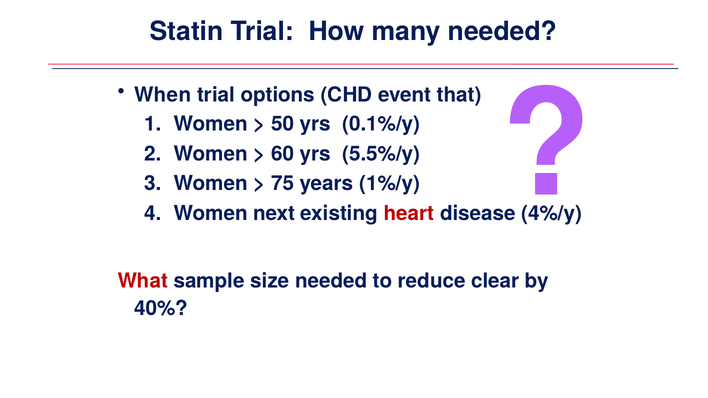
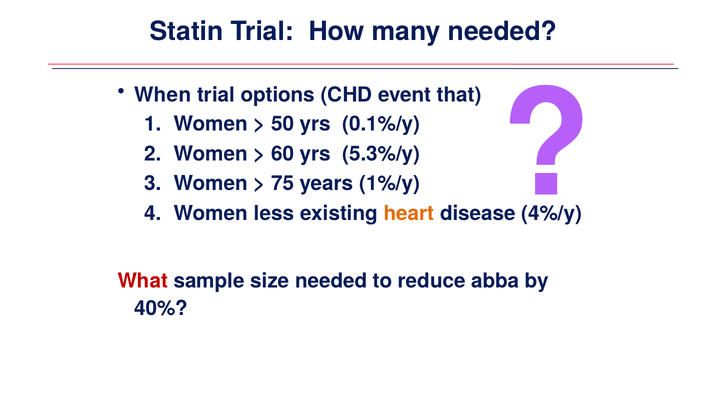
5.5%/y: 5.5%/y -> 5.3%/y
next: next -> less
heart colour: red -> orange
clear: clear -> abba
